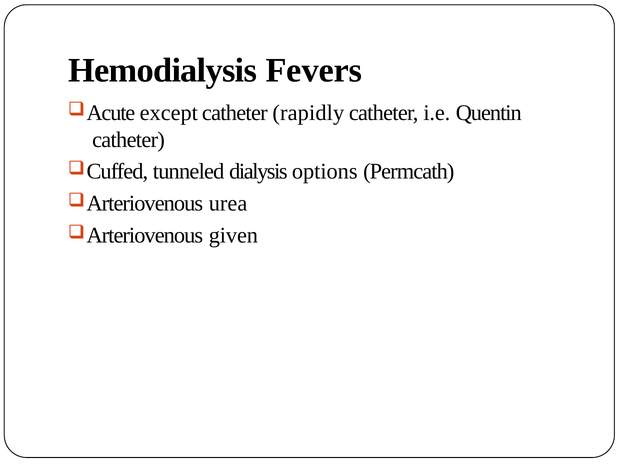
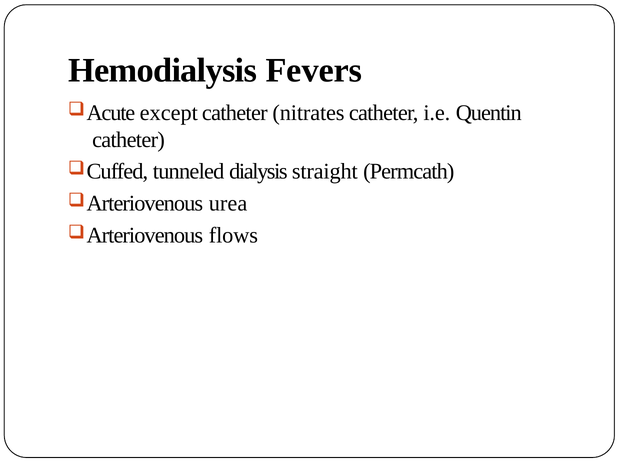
rapidly: rapidly -> nitrates
options: options -> straight
given: given -> flows
